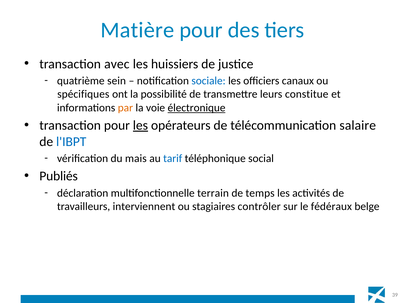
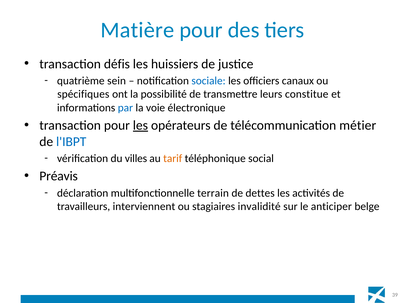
avec: avec -> défis
par colour: orange -> blue
électronique underline: present -> none
salaire: salaire -> métier
mais: mais -> villes
tarif colour: blue -> orange
Publiés: Publiés -> Préavis
temps: temps -> dettes
contrôler: contrôler -> invalidité
fédéraux: fédéraux -> anticiper
